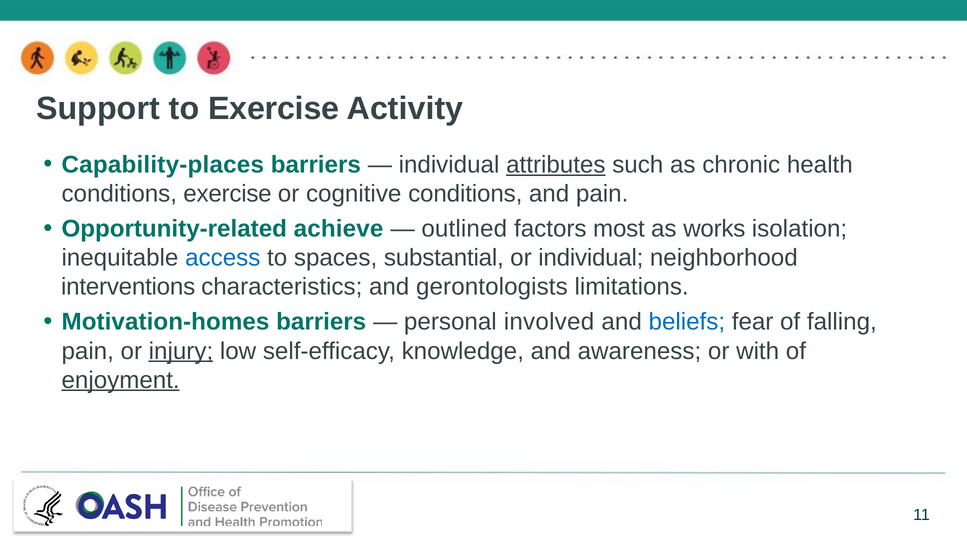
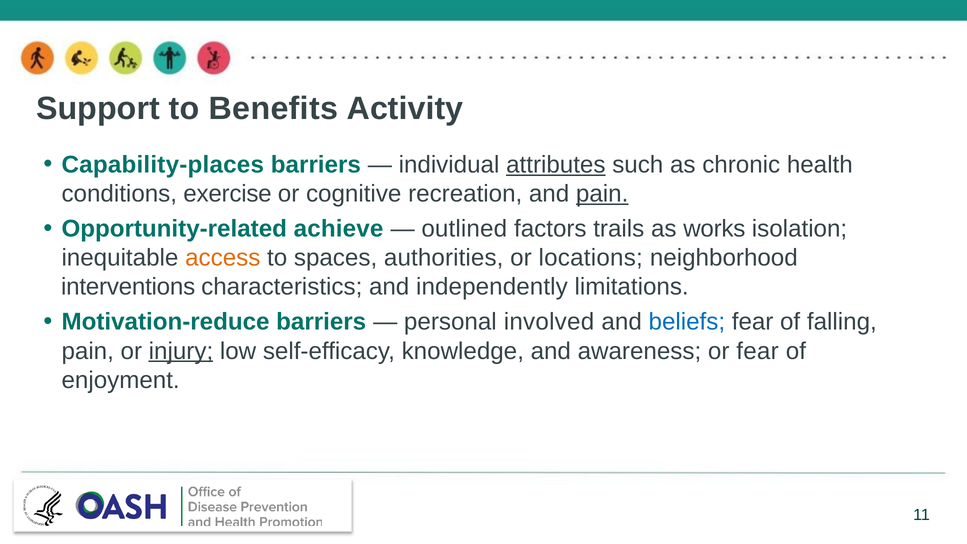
to Exercise: Exercise -> Benefits
cognitive conditions: conditions -> recreation
pain at (602, 194) underline: none -> present
most: most -> trails
access colour: blue -> orange
substantial: substantial -> authorities
or individual: individual -> locations
gerontologists: gerontologists -> independently
Motivation-homes: Motivation-homes -> Motivation-reduce
or with: with -> fear
enjoyment underline: present -> none
